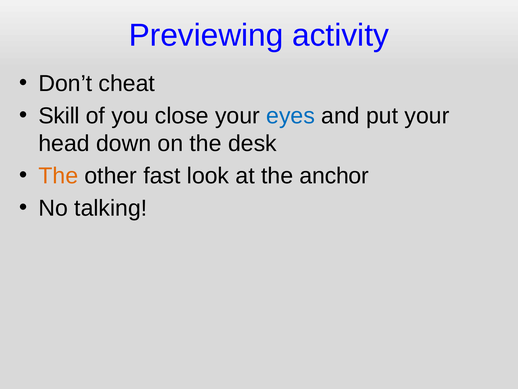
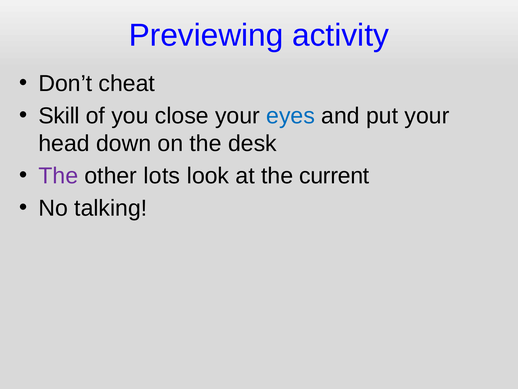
The at (58, 176) colour: orange -> purple
fast: fast -> lots
anchor: anchor -> current
